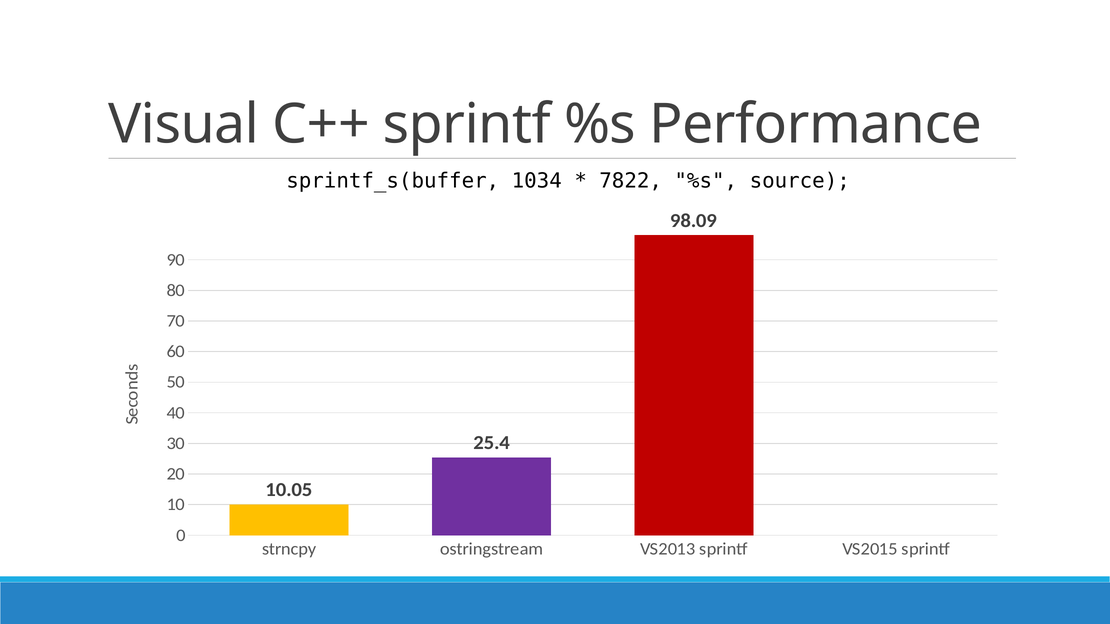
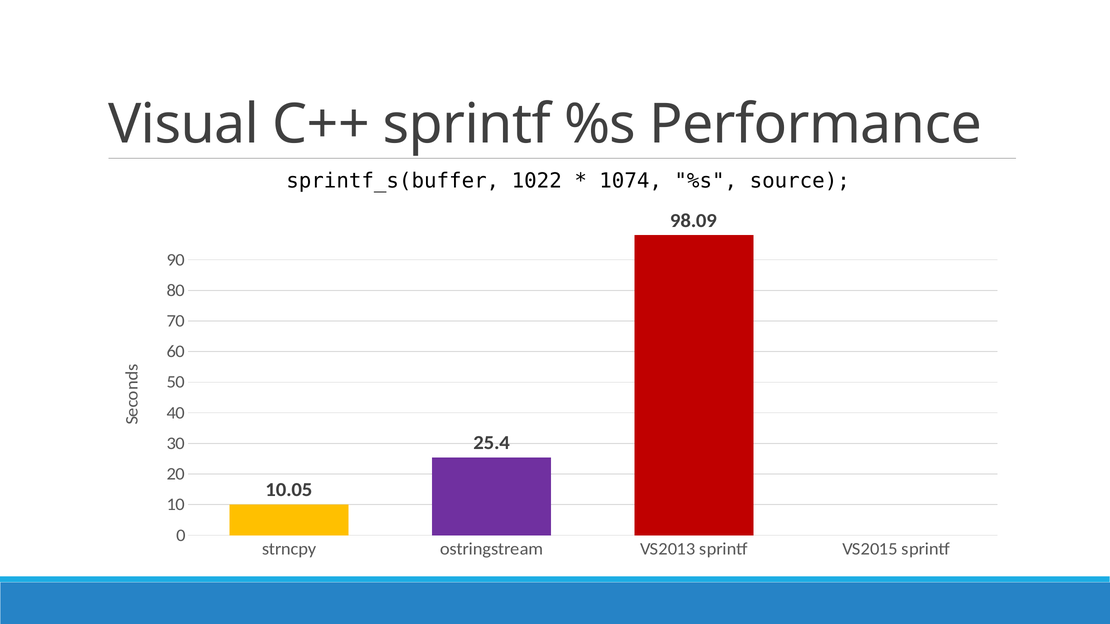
1034: 1034 -> 1022
7822: 7822 -> 1074
